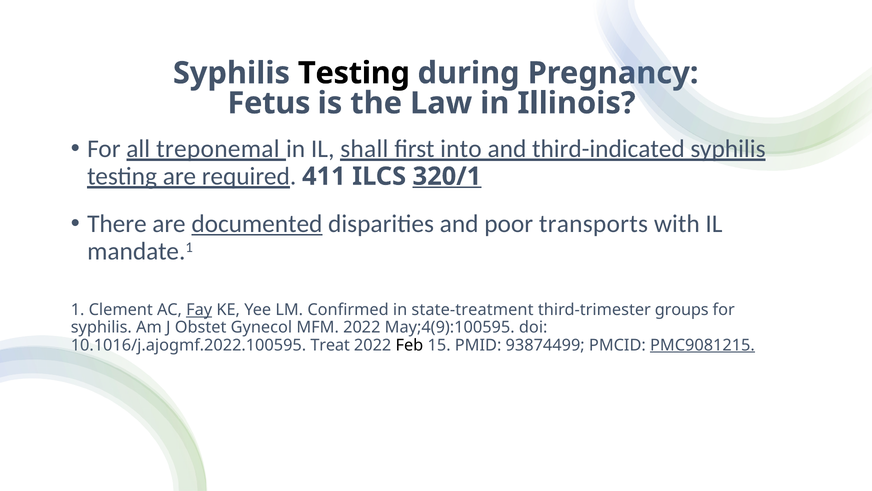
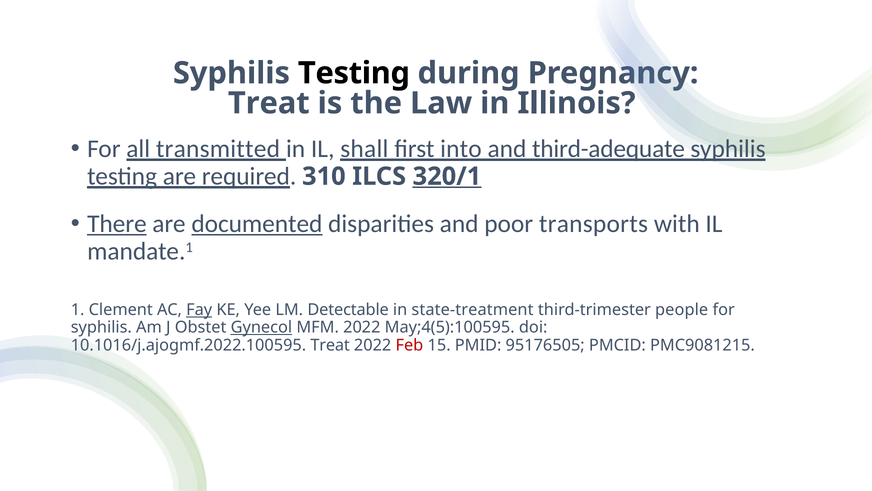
Fetus at (269, 103): Fetus -> Treat
treponemal: treponemal -> transmitted
third-indicated: third-indicated -> third-adequate
411: 411 -> 310
There underline: none -> present
Confirmed: Confirmed -> Detectable
groups: groups -> people
Gynecol underline: none -> present
May;4(9):100595: May;4(9):100595 -> May;4(5):100595
Feb colour: black -> red
93874499: 93874499 -> 95176505
PMC9081215 underline: present -> none
